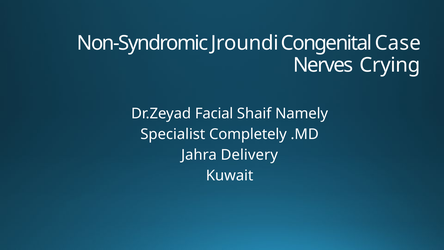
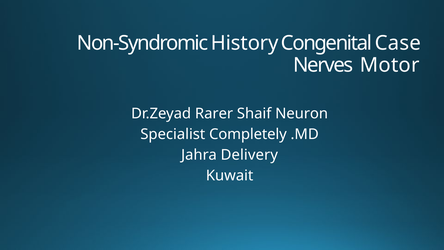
Jroundi: Jroundi -> History
Crying: Crying -> Motor
Facial: Facial -> Rarer
Namely: Namely -> Neuron
